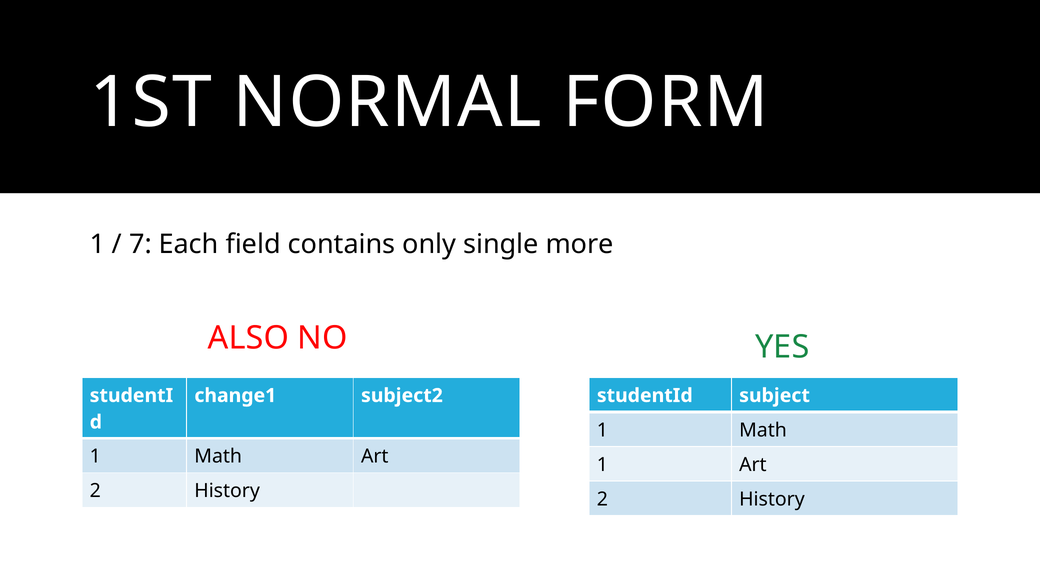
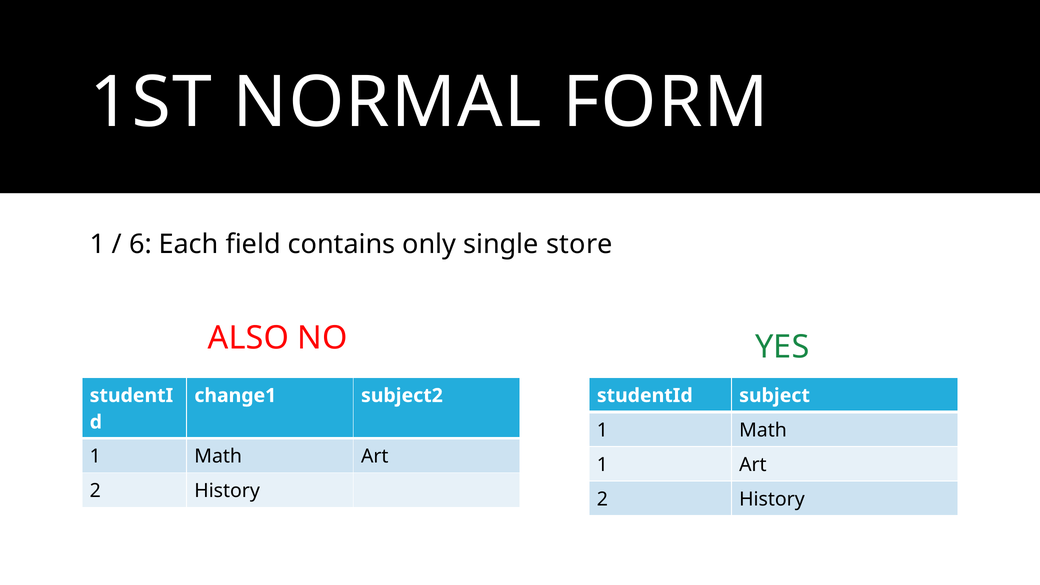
7: 7 -> 6
more: more -> store
